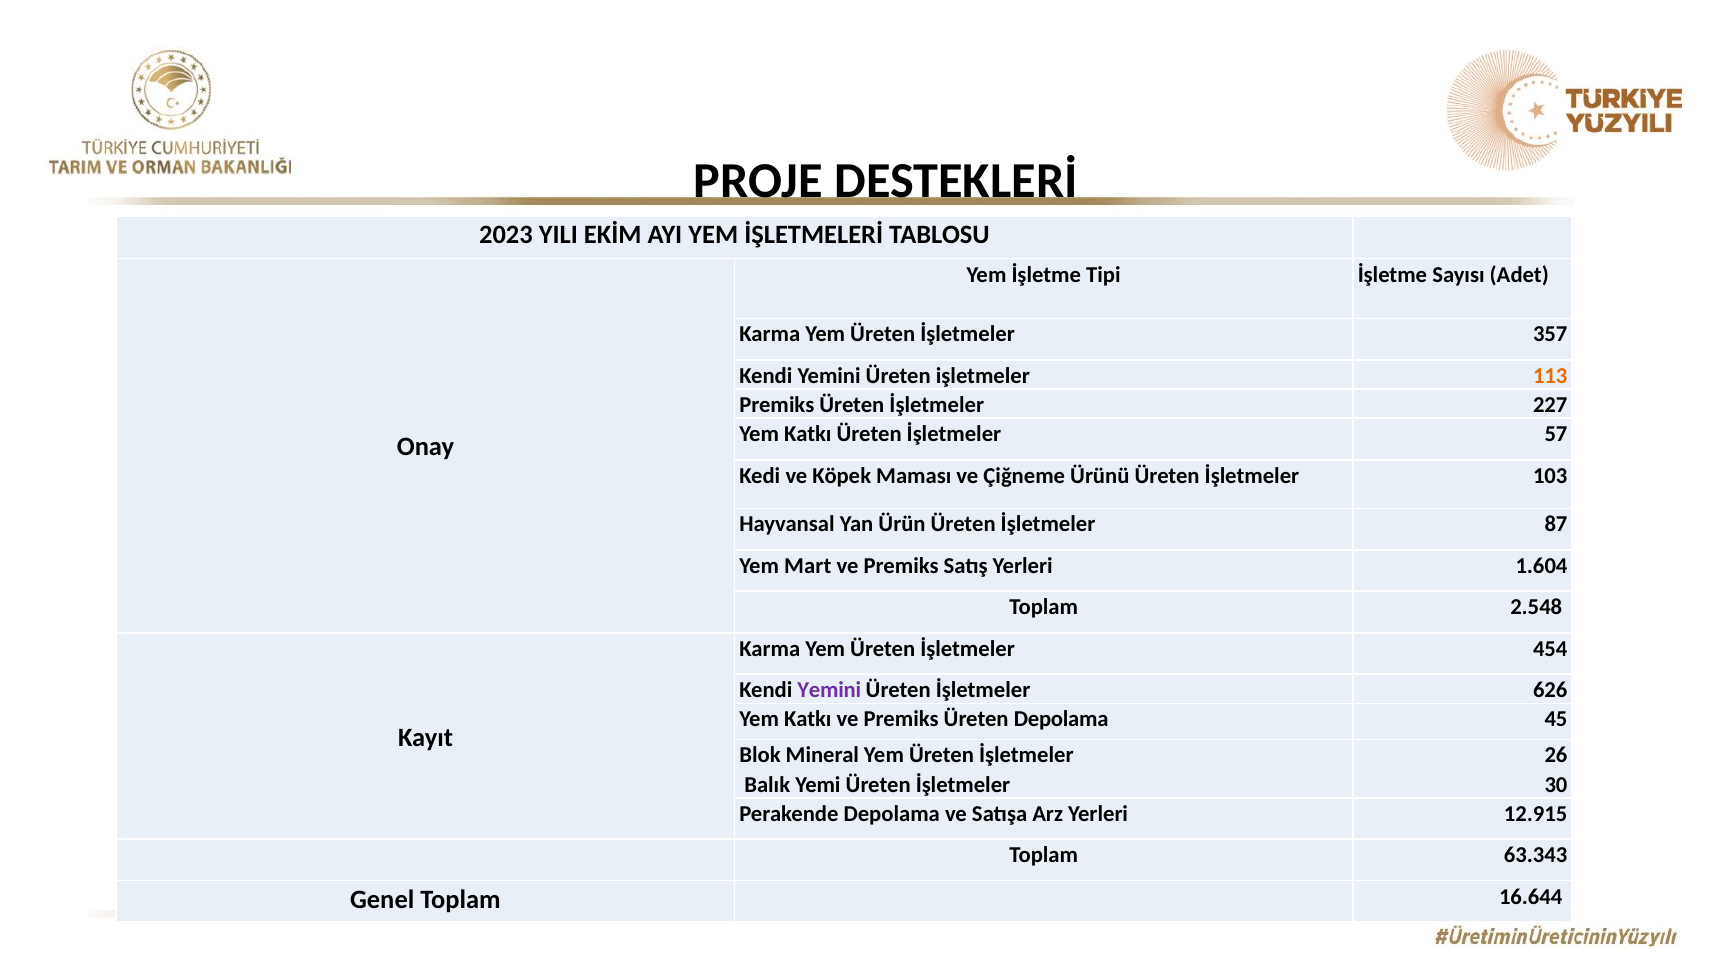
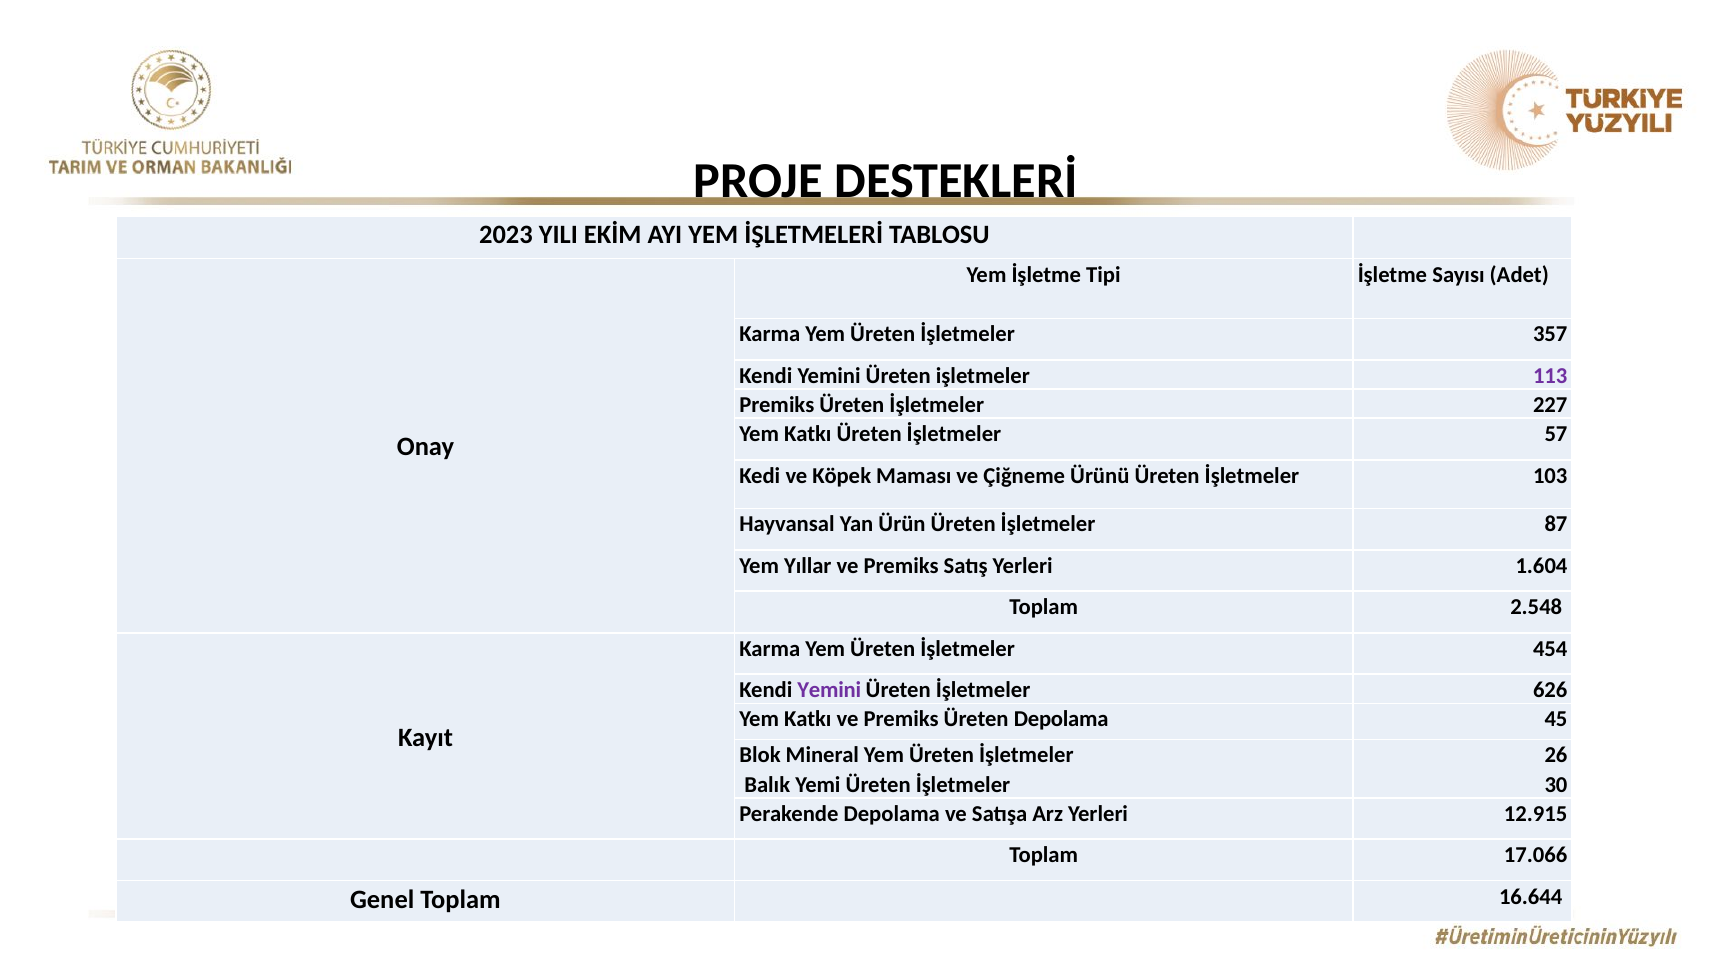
113 colour: orange -> purple
Mart: Mart -> Yıllar
63.343: 63.343 -> 17.066
